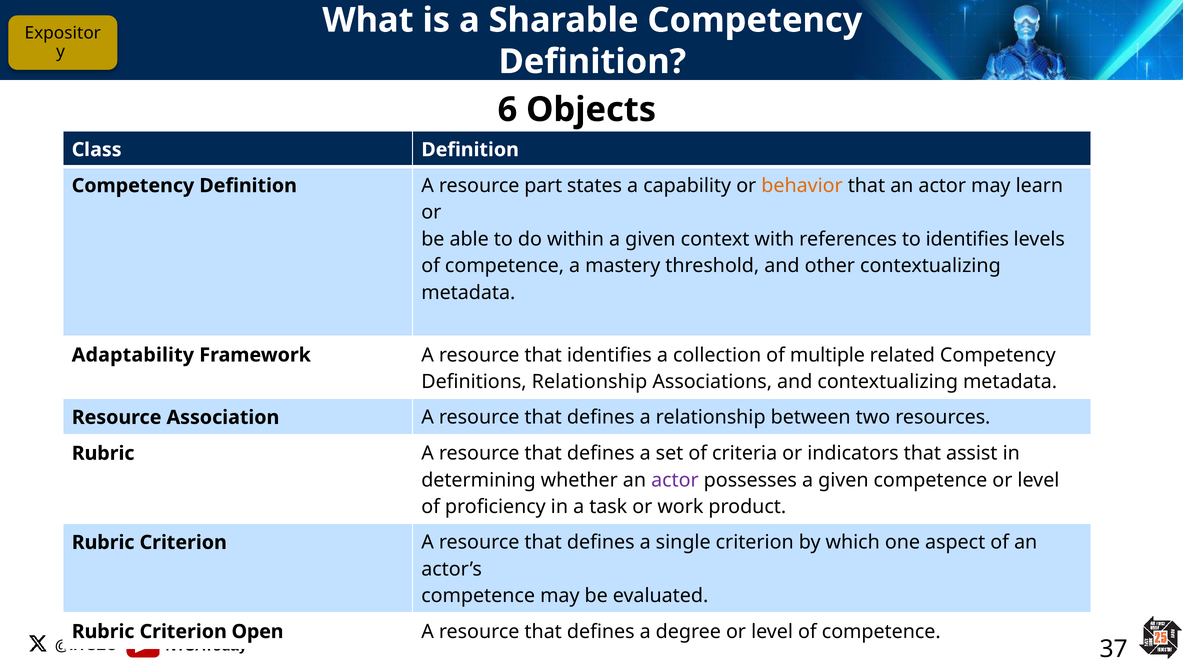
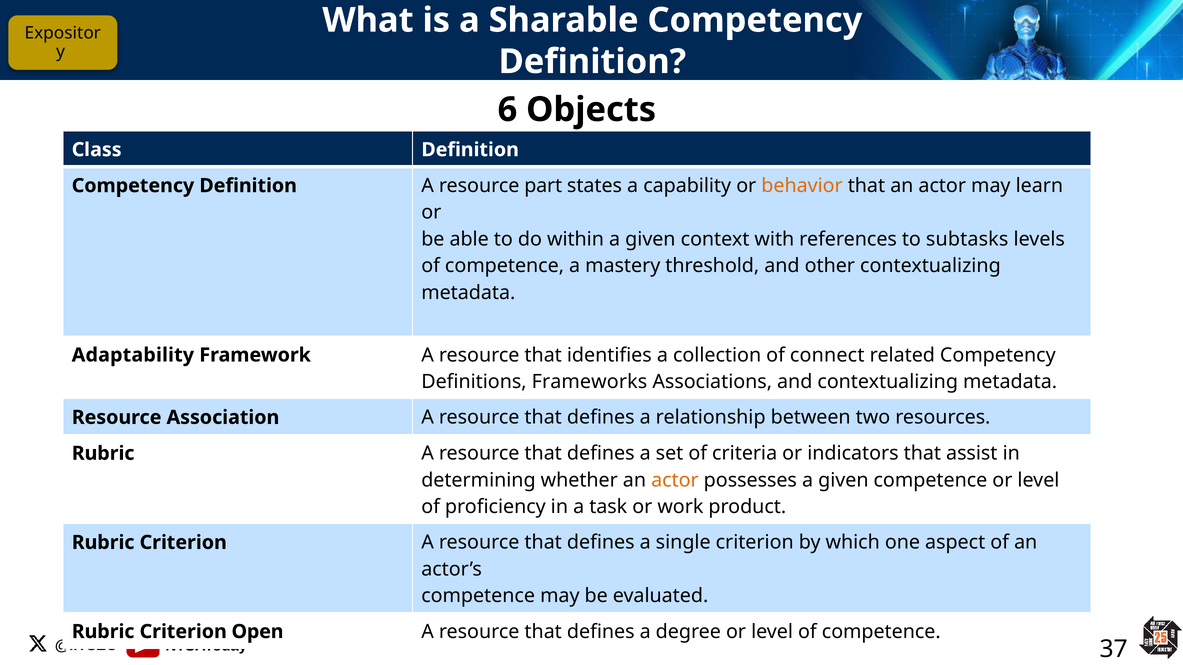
to identifies: identifies -> subtasks
multiple: multiple -> connect
Definitions Relationship: Relationship -> Frameworks
actor at (675, 480) colour: purple -> orange
